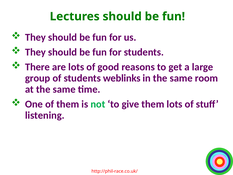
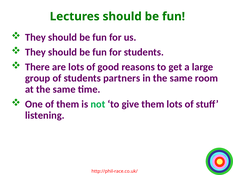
weblinks: weblinks -> partners
